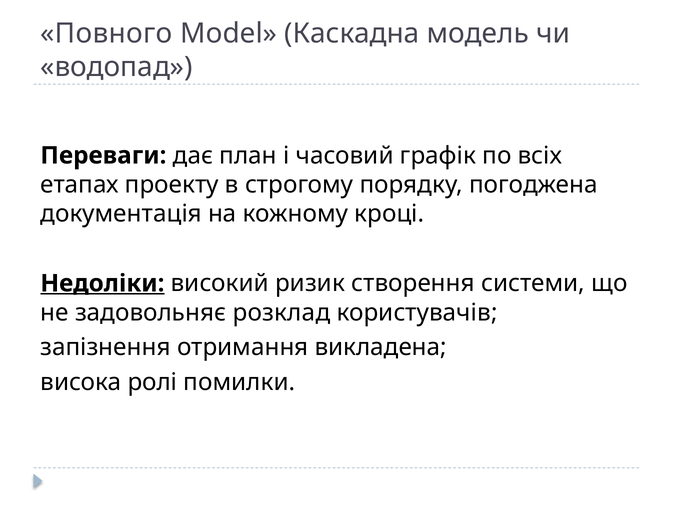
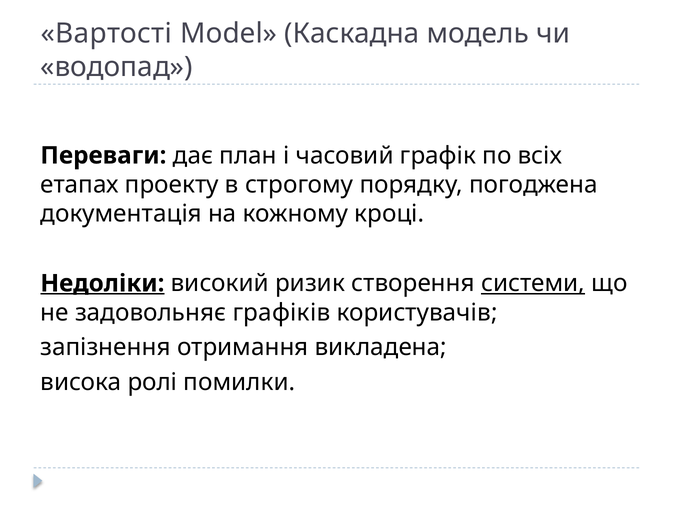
Повного: Повного -> Вартості
системи underline: none -> present
розклад: розклад -> графіків
